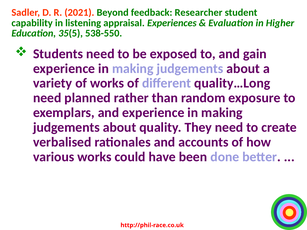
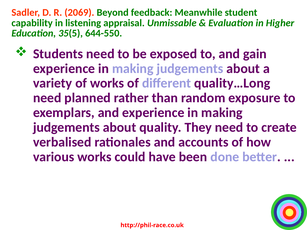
2021: 2021 -> 2069
Researcher: Researcher -> Meanwhile
Experiences: Experiences -> Unmissable
538-550: 538-550 -> 644-550
